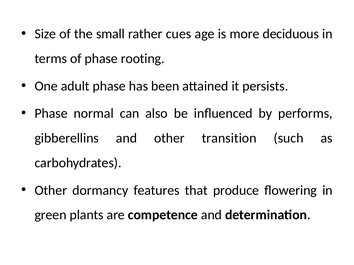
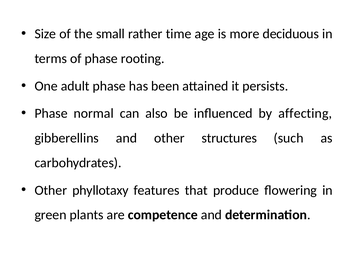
cues: cues -> time
performs: performs -> affecting
transition: transition -> structures
dormancy: dormancy -> phyllotaxy
